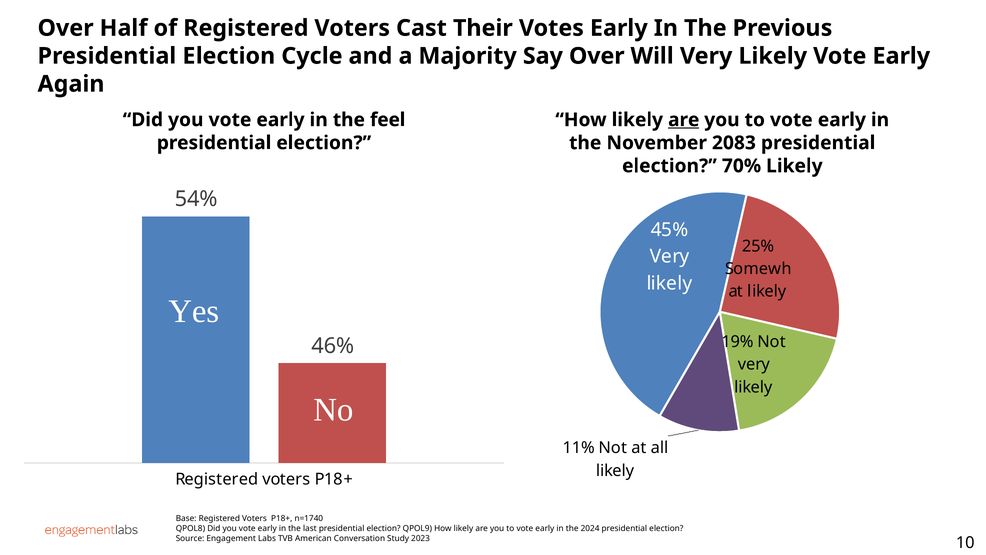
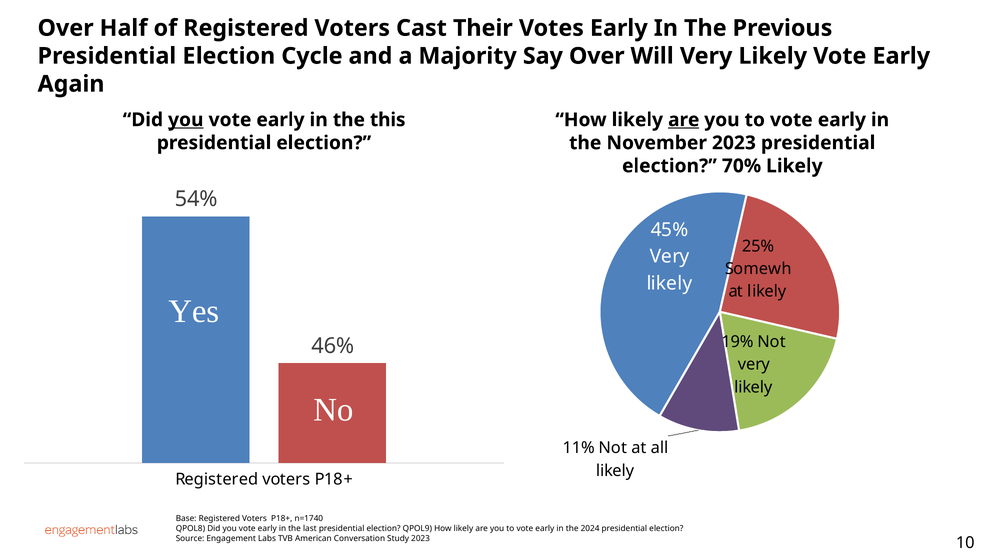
you at (186, 120) underline: none -> present
feel: feel -> this
November 2083: 2083 -> 2023
